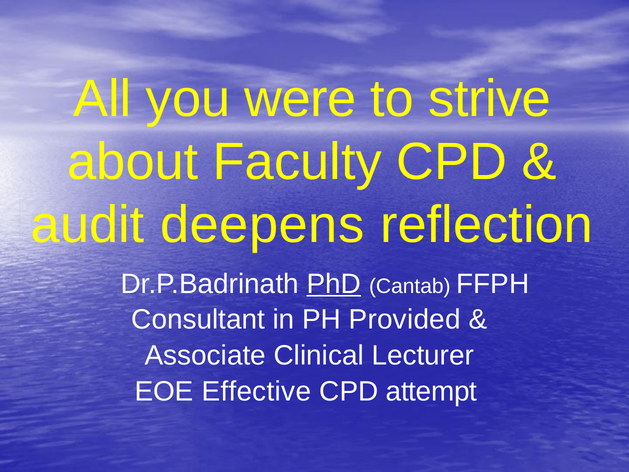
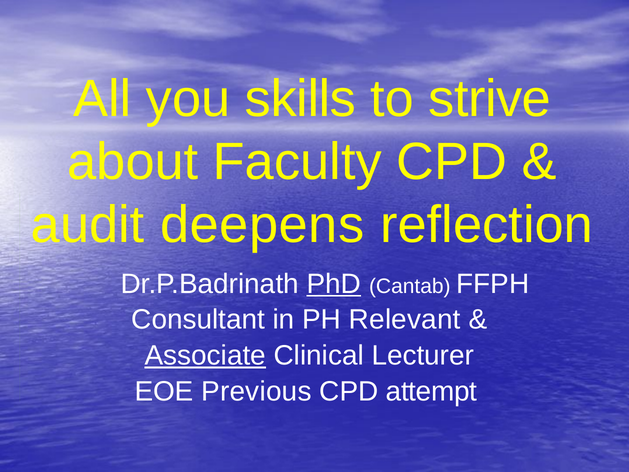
were: were -> skills
Provided: Provided -> Relevant
Associate underline: none -> present
Effective: Effective -> Previous
